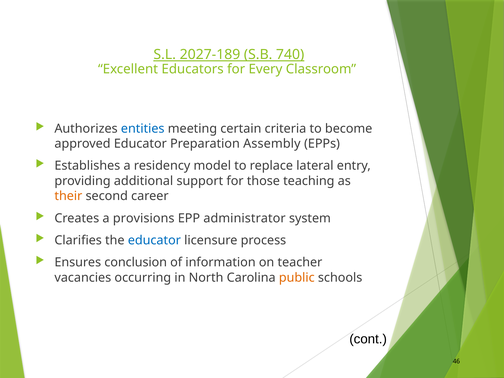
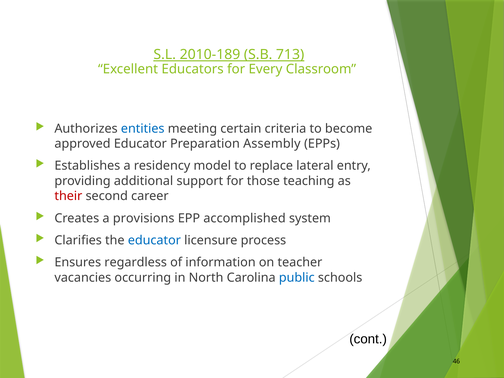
2027-189: 2027-189 -> 2010-189
740: 740 -> 713
their colour: orange -> red
administrator: administrator -> accomplished
conclusion: conclusion -> regardless
public colour: orange -> blue
